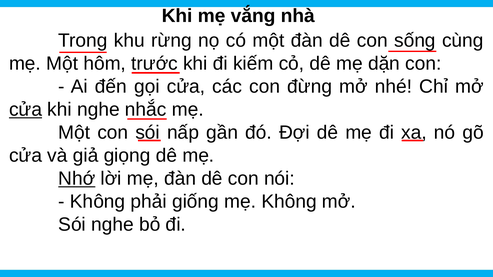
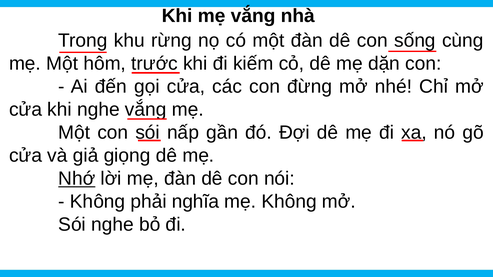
cửa at (26, 110) underline: present -> none
nghe nhắc: nhắc -> vắng
giống: giống -> nghĩa
